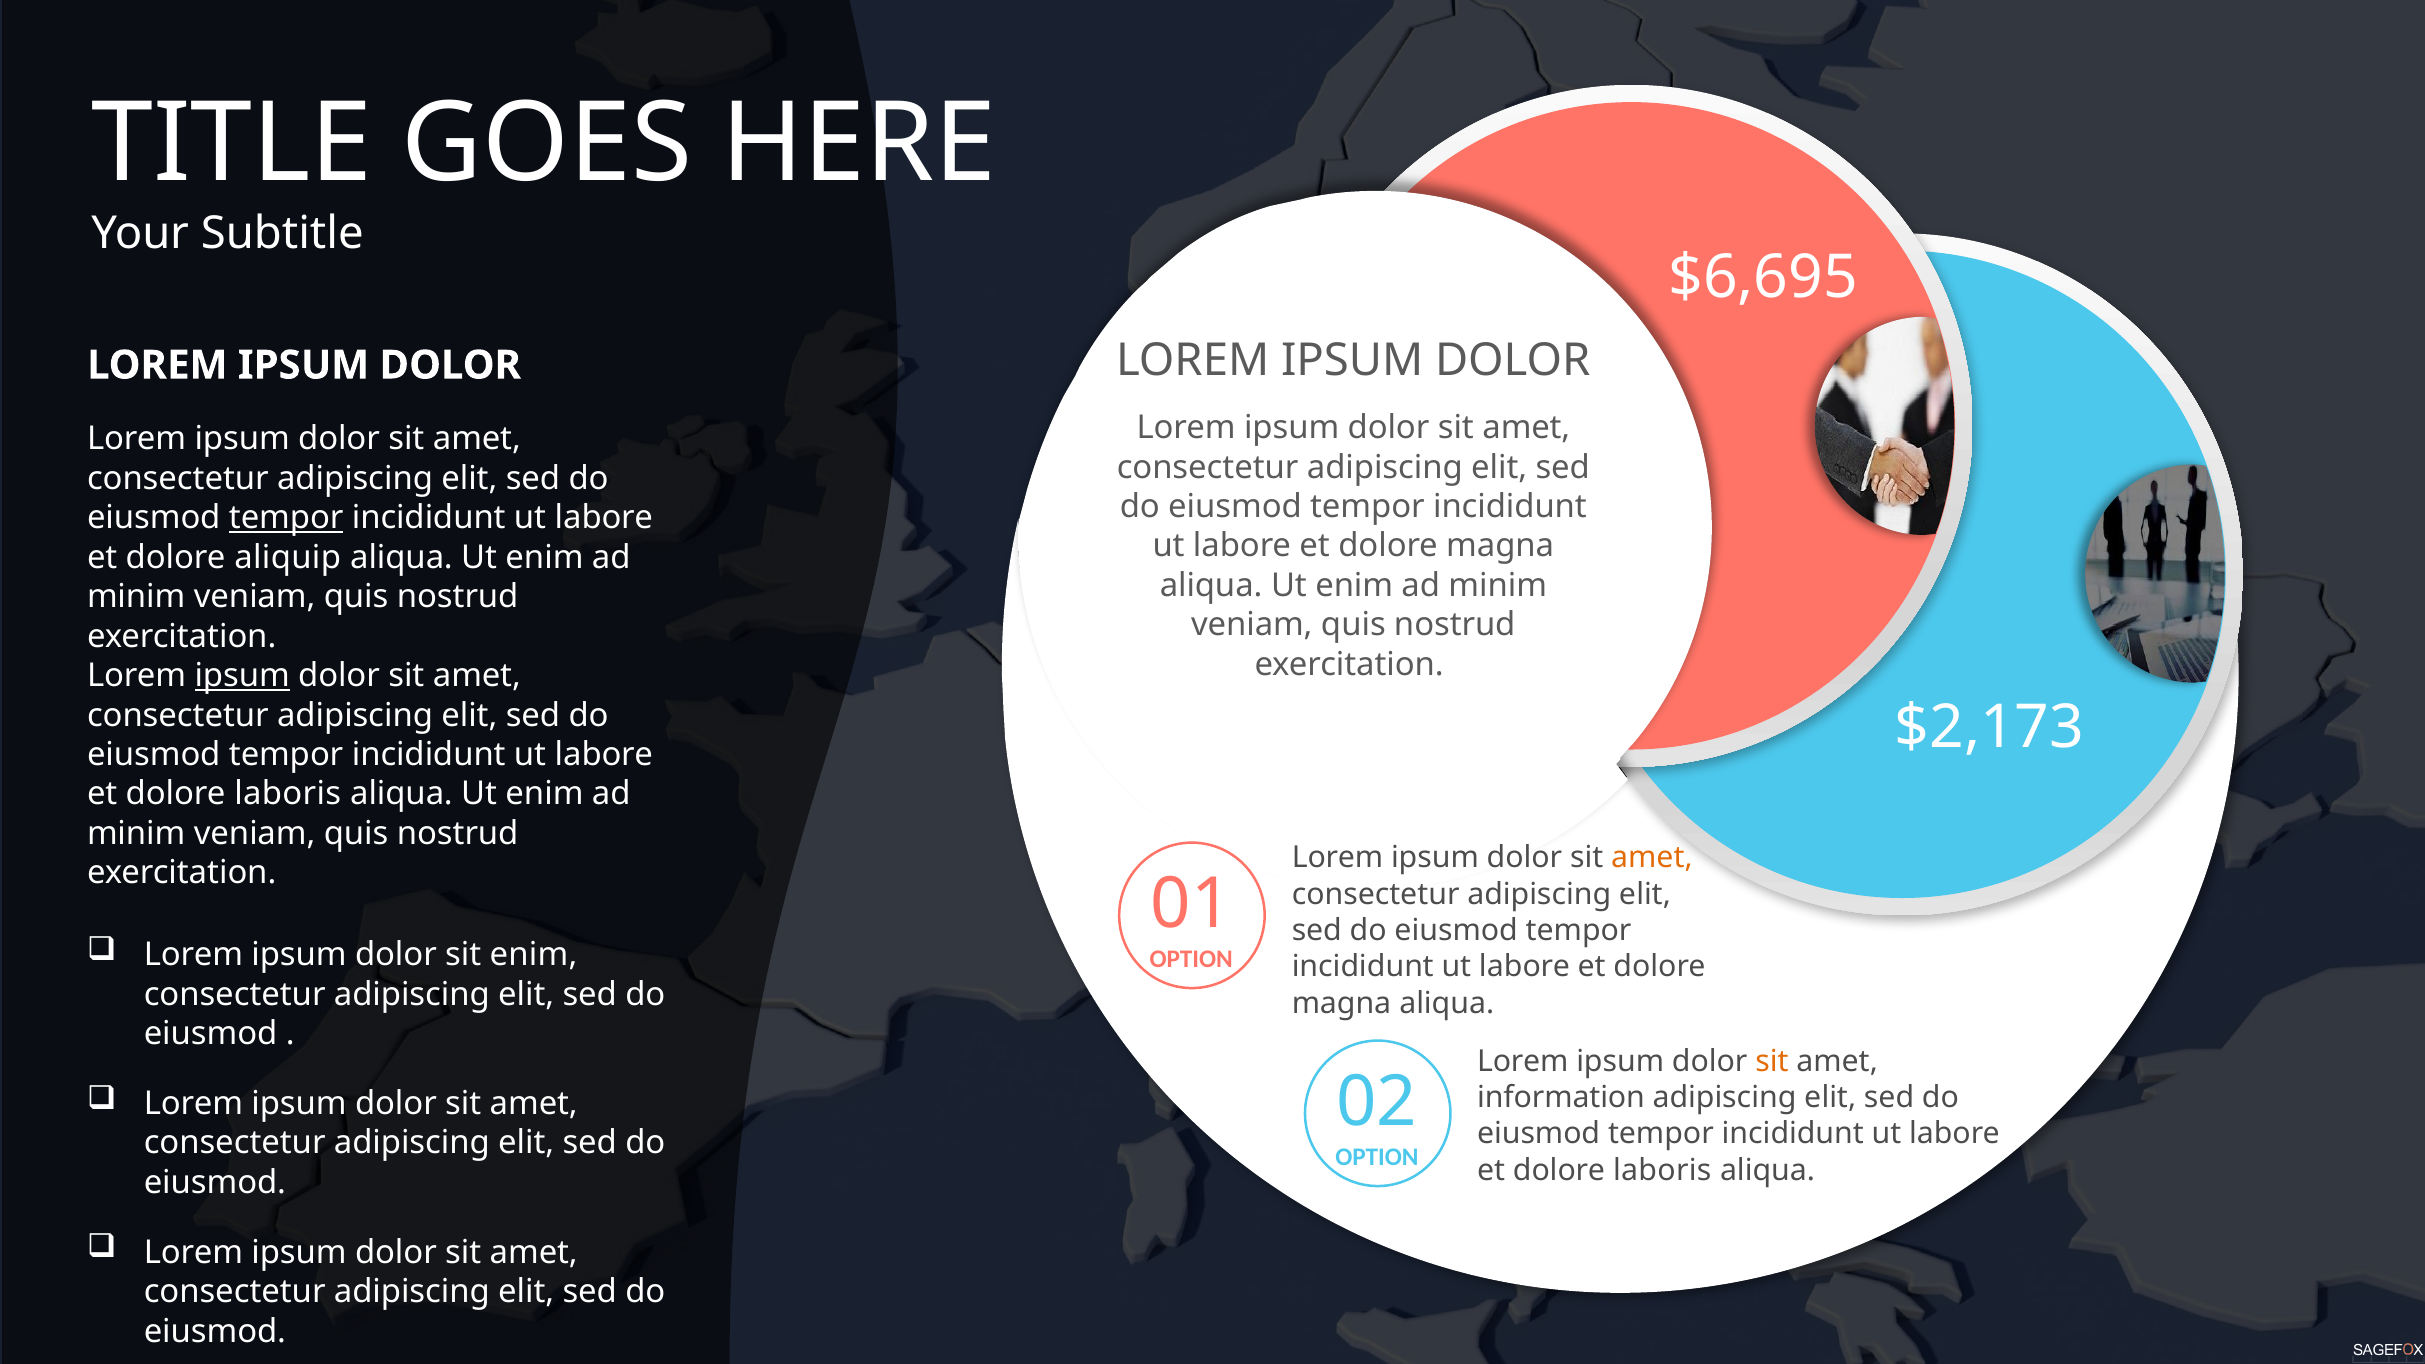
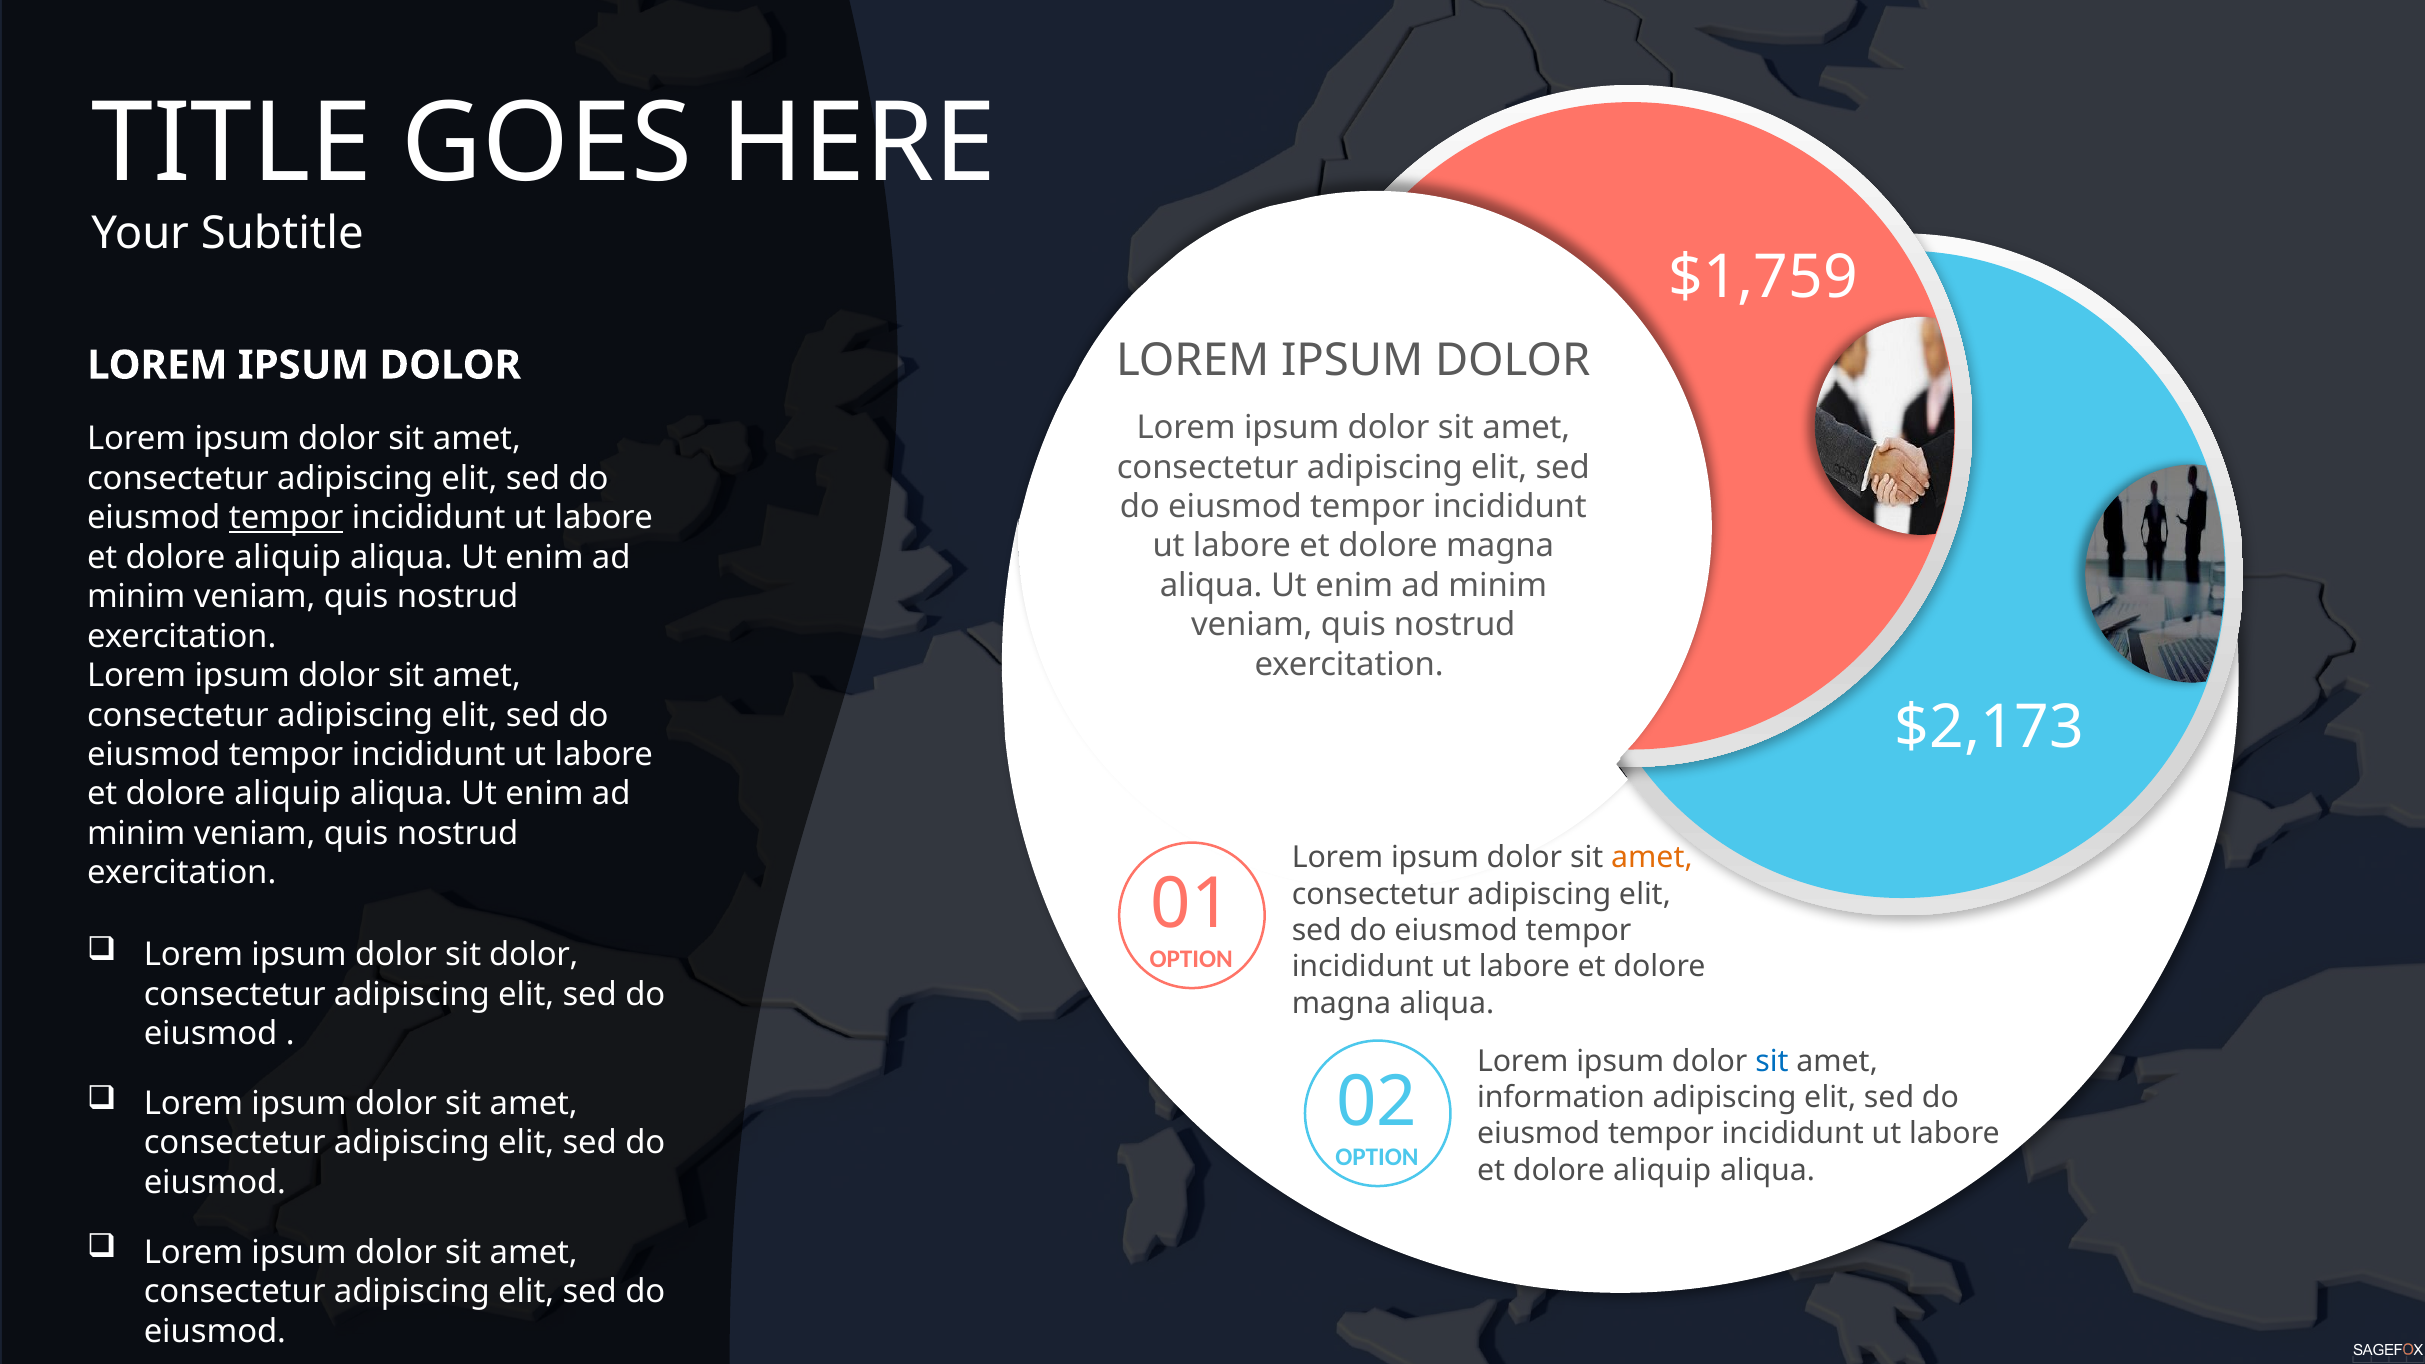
$6,695: $6,695 -> $1,759
ipsum at (242, 676) underline: present -> none
laboris at (288, 794): laboris -> aliquip
sit enim: enim -> dolor
sit at (1772, 1061) colour: orange -> blue
laboris at (1662, 1170): laboris -> aliquip
